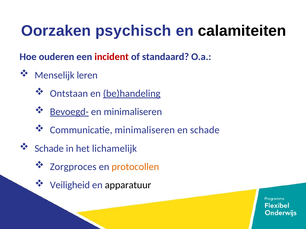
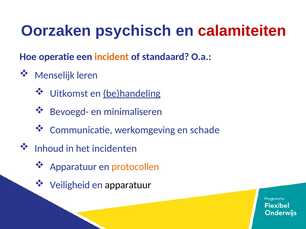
calamiteiten colour: black -> red
ouderen: ouderen -> operatie
incident colour: red -> orange
Ontstaan: Ontstaan -> Uitkomst
Bevoegd- underline: present -> none
Communicatie minimaliseren: minimaliseren -> werkomgeving
Schade at (49, 149): Schade -> Inhoud
lichamelijk: lichamelijk -> incidenten
Zorgproces at (73, 167): Zorgproces -> Apparatuur
